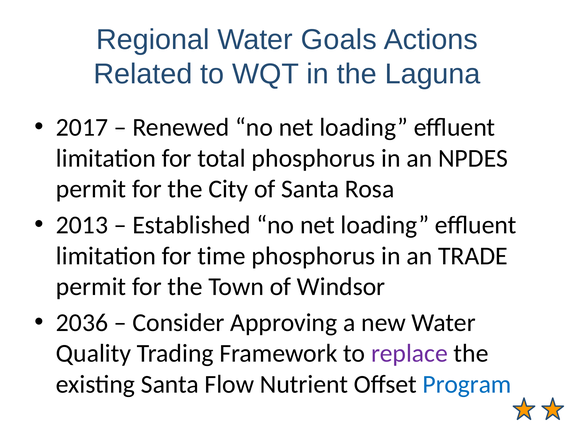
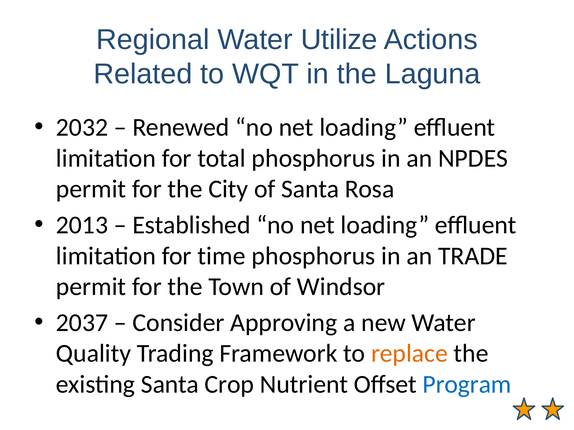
Goals: Goals -> Utilize
2017: 2017 -> 2032
2036: 2036 -> 2037
replace colour: purple -> orange
Flow: Flow -> Crop
